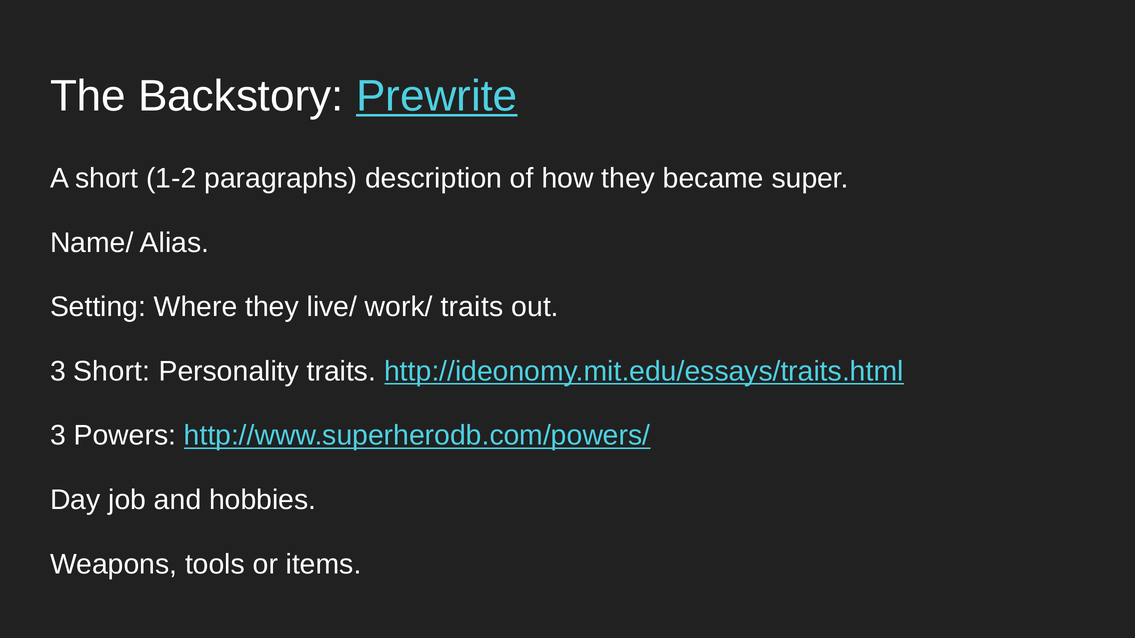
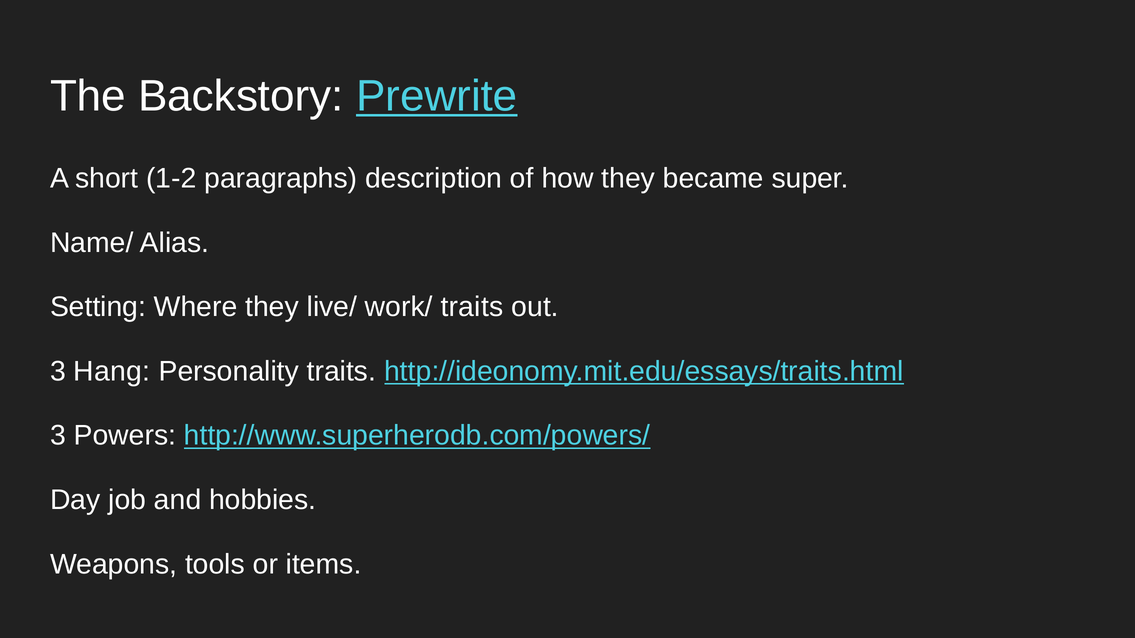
3 Short: Short -> Hang
